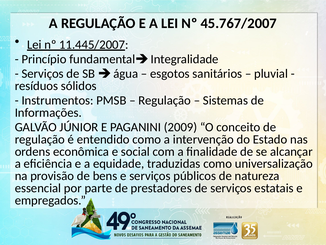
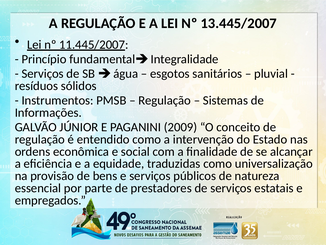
45.767/2007: 45.767/2007 -> 13.445/2007
